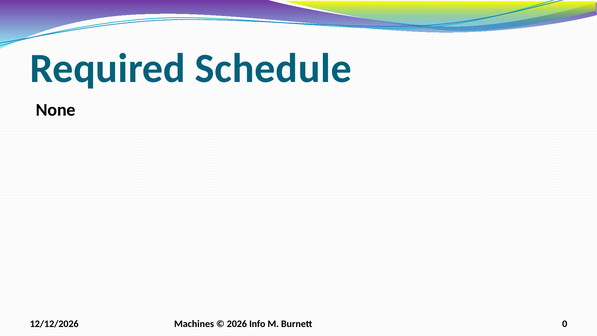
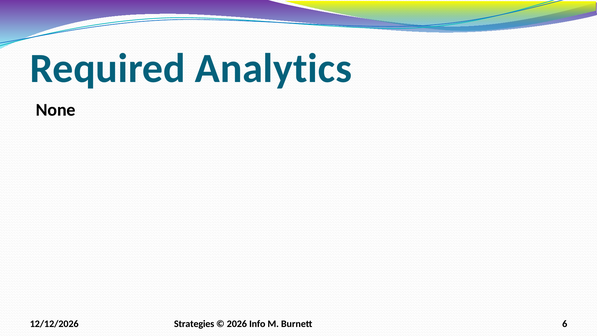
Schedule: Schedule -> Analytics
Machines: Machines -> Strategies
0: 0 -> 6
